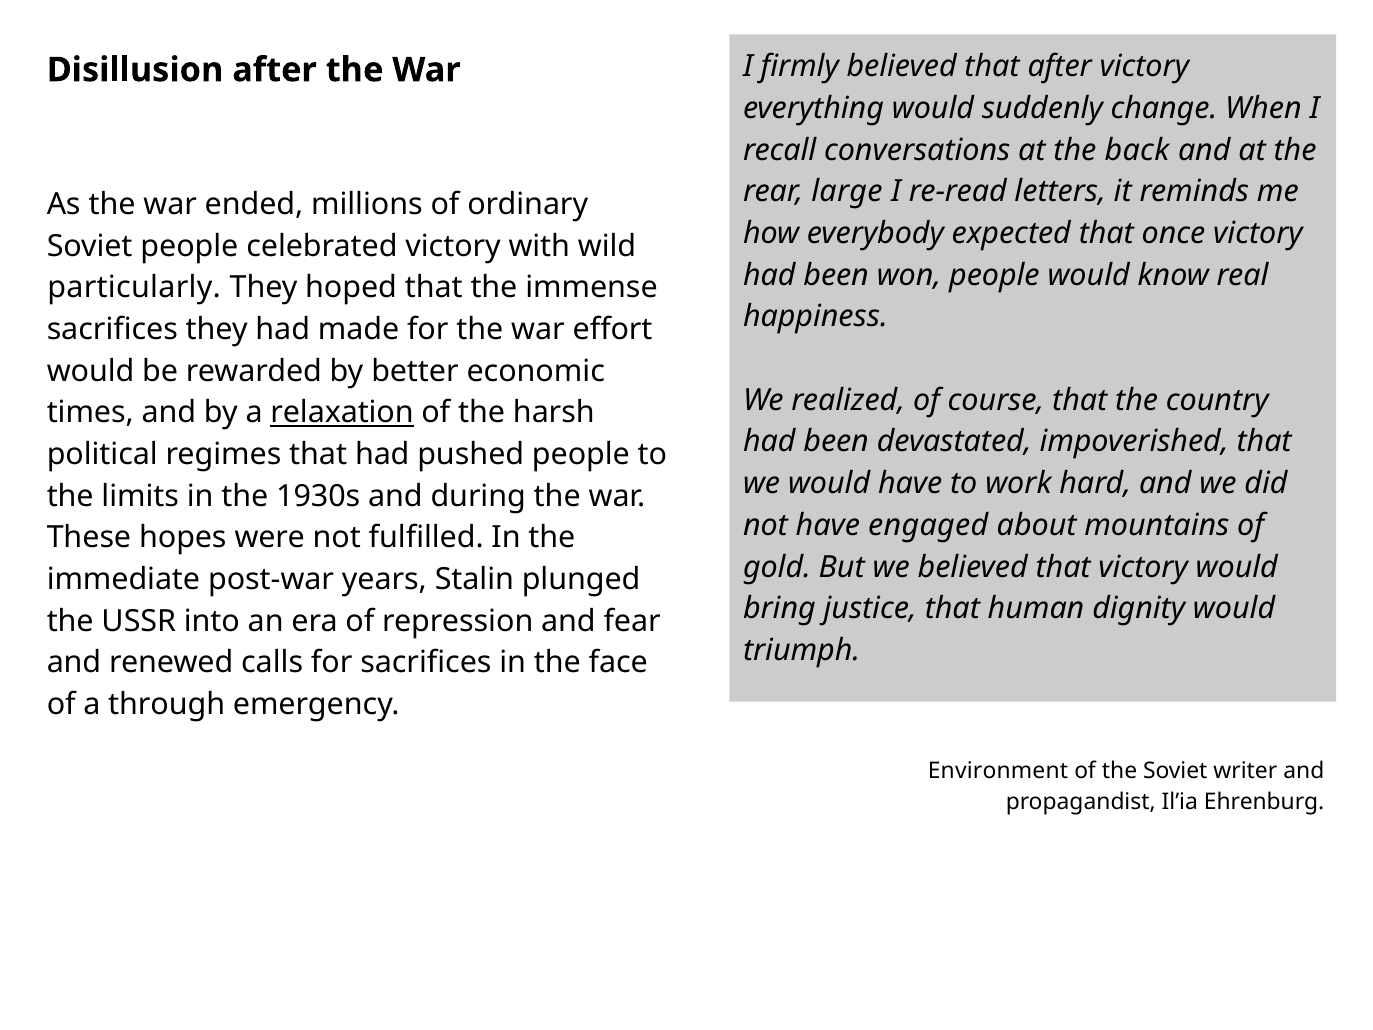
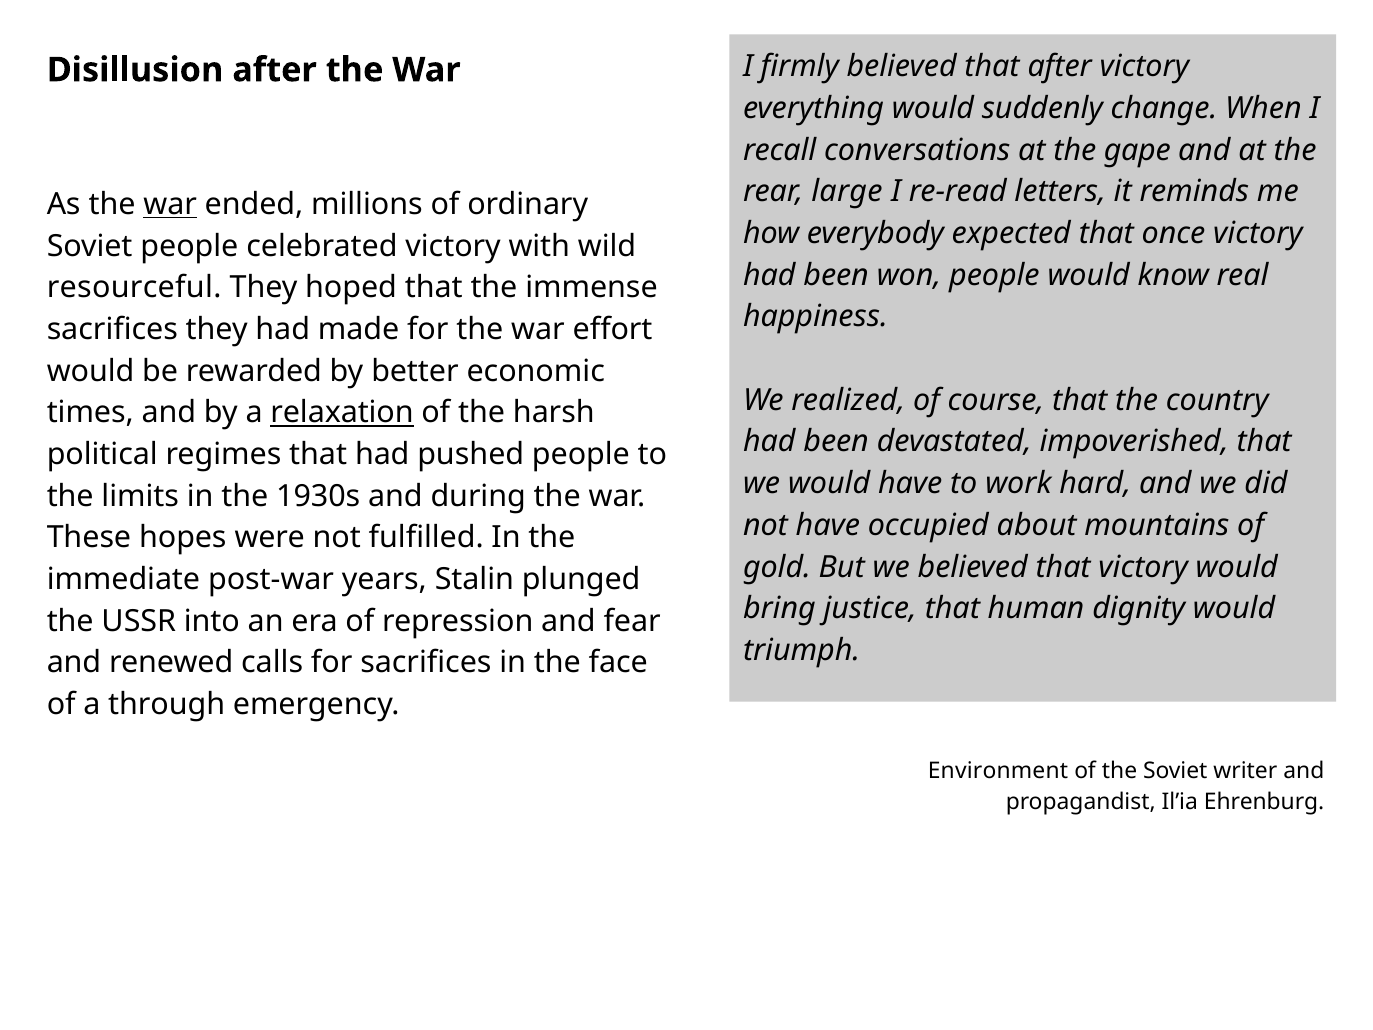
back: back -> gape
war at (170, 204) underline: none -> present
particularly: particularly -> resourceful
engaged: engaged -> occupied
